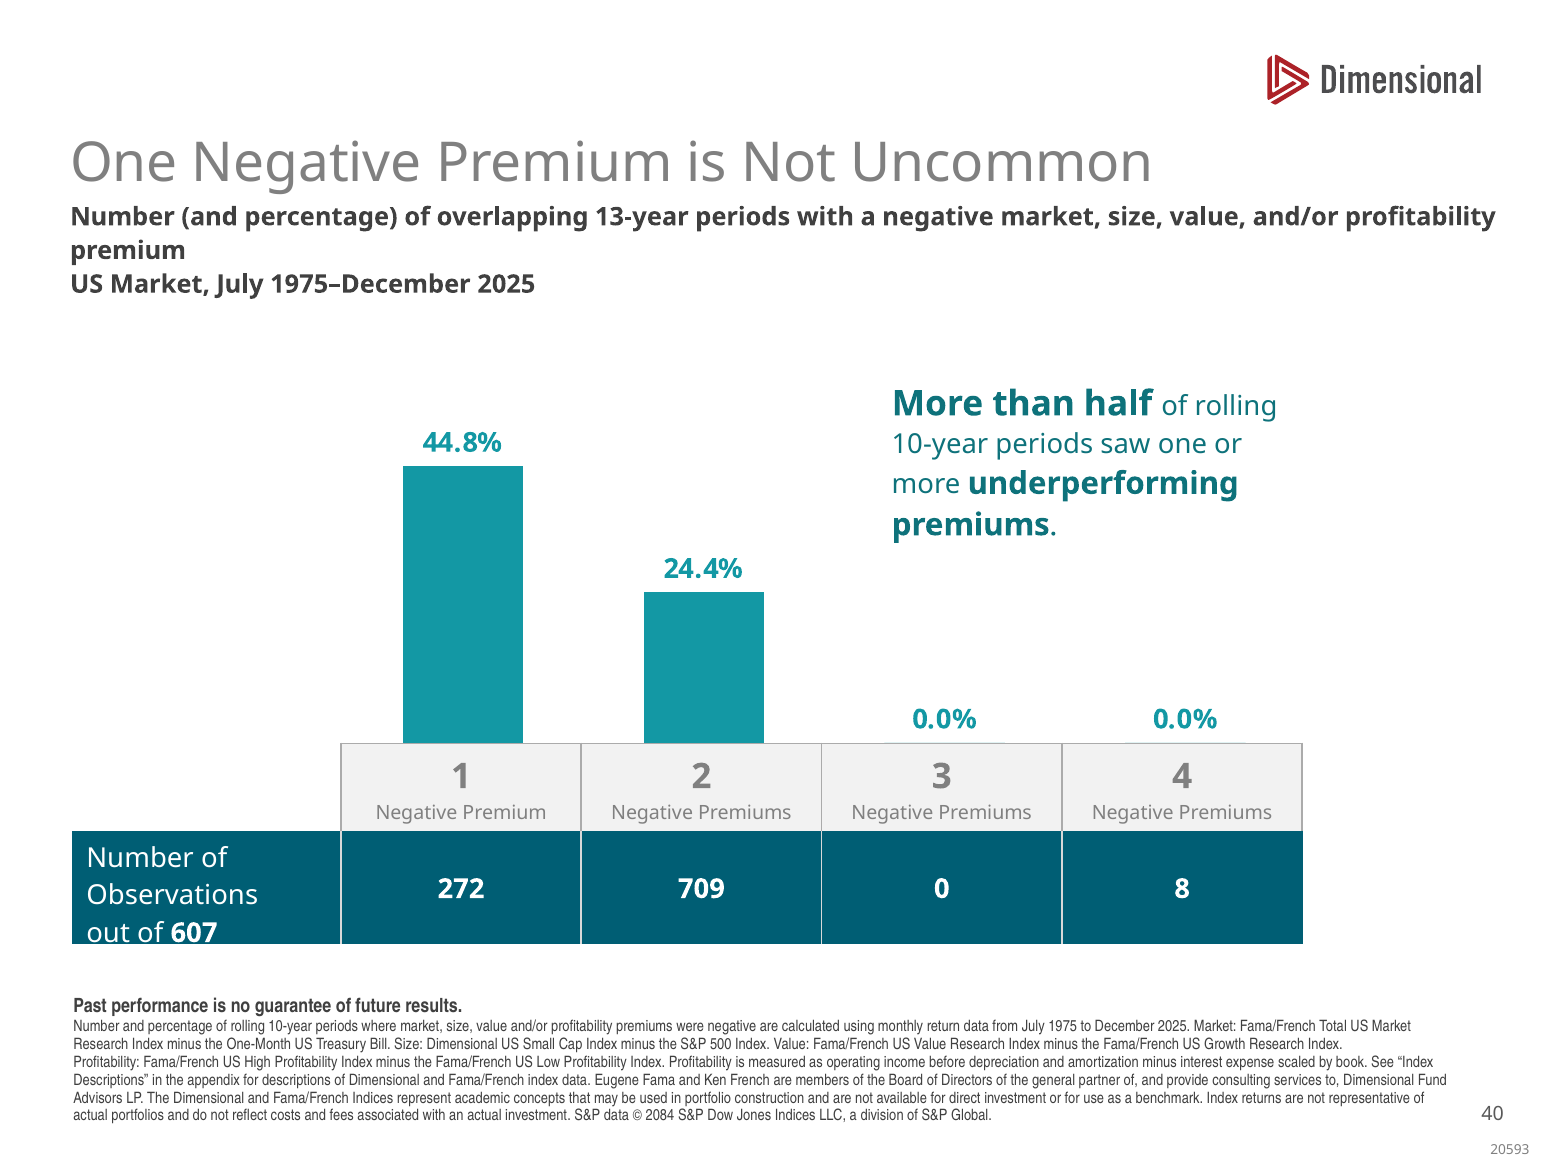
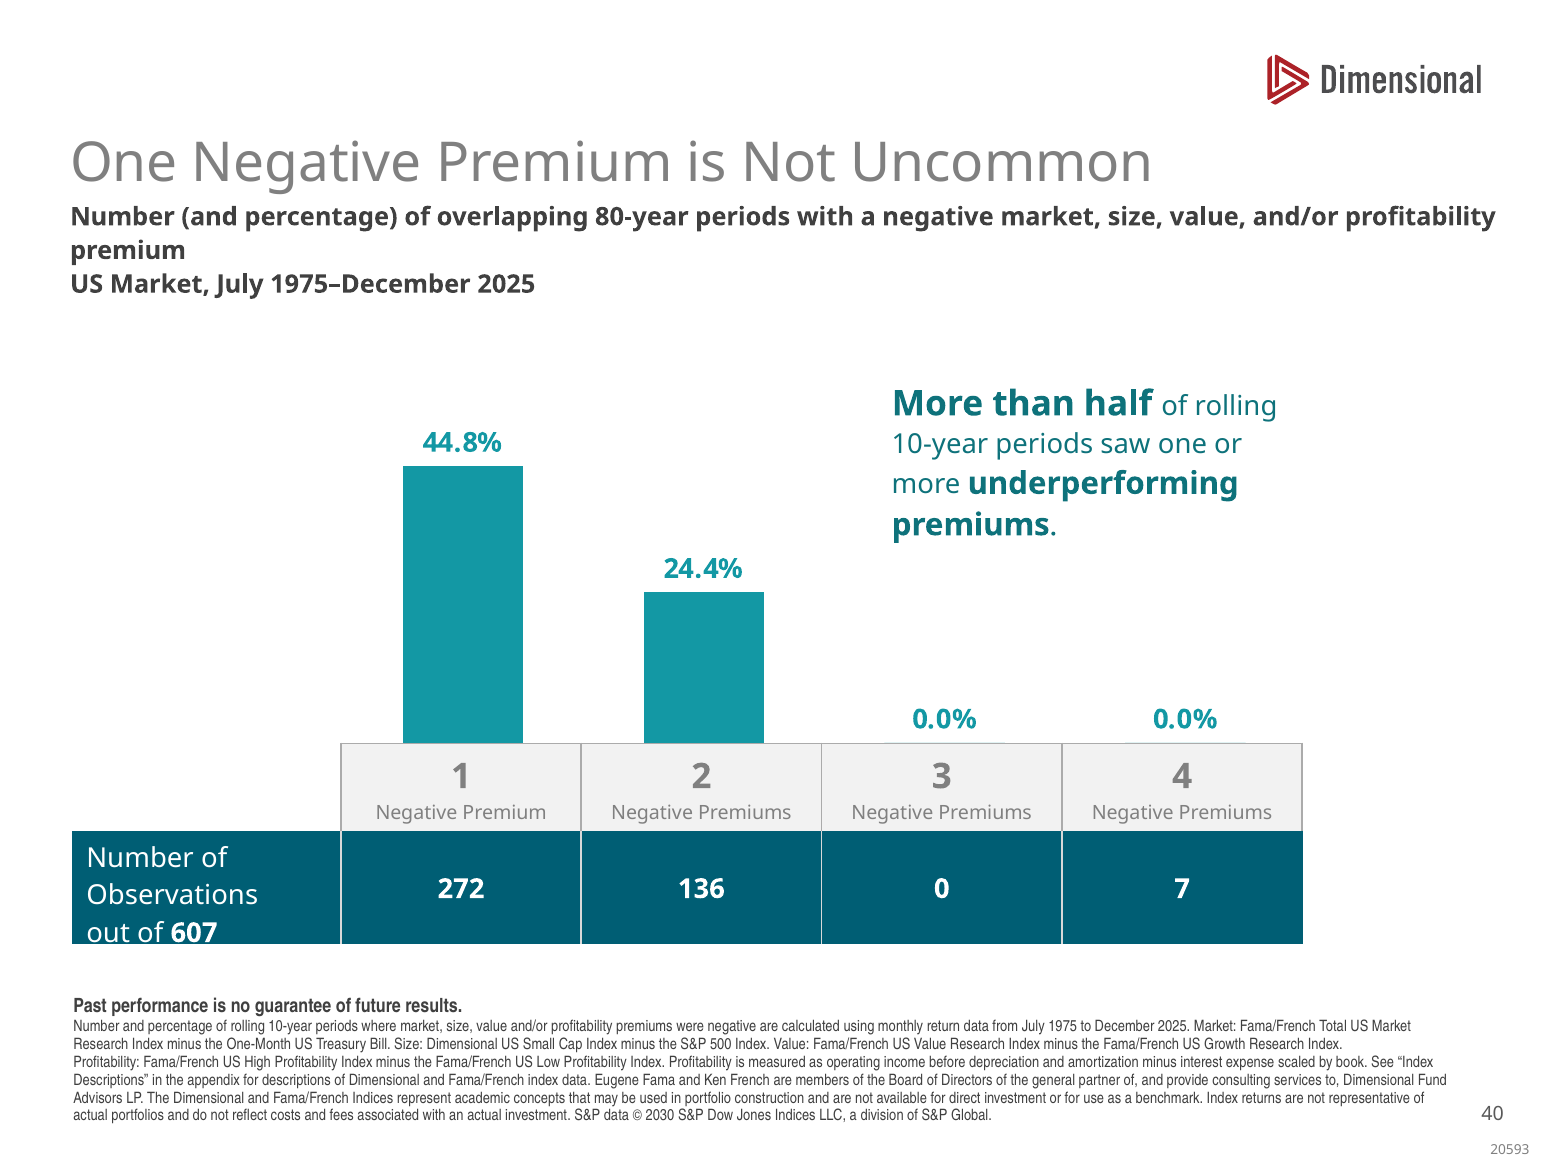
13-year: 13-year -> 80-year
709: 709 -> 136
8: 8 -> 7
2084: 2084 -> 2030
